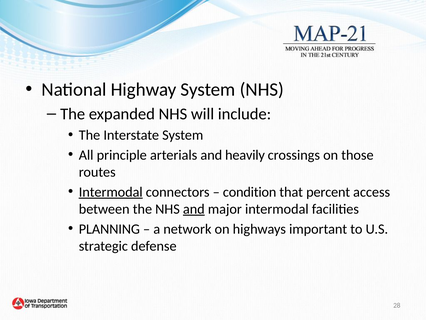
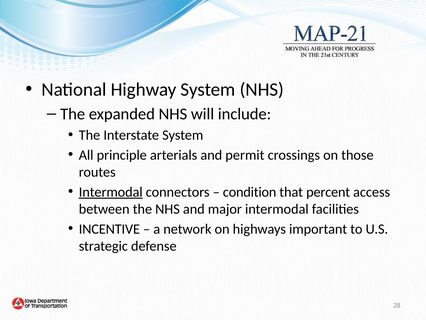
heavily: heavily -> permit
and at (194, 209) underline: present -> none
PLANNING: PLANNING -> INCENTIVE
